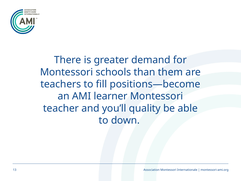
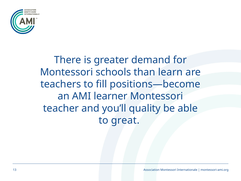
them: them -> learn
down: down -> great
